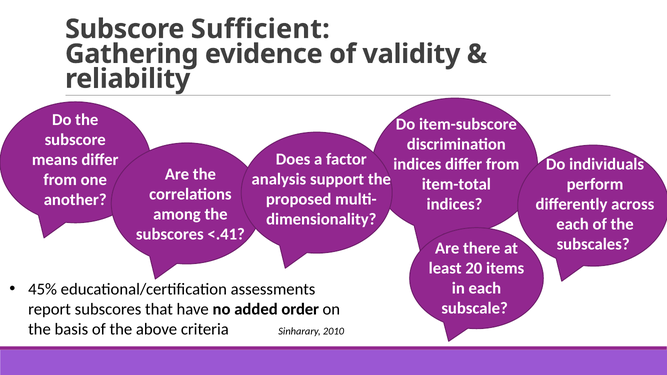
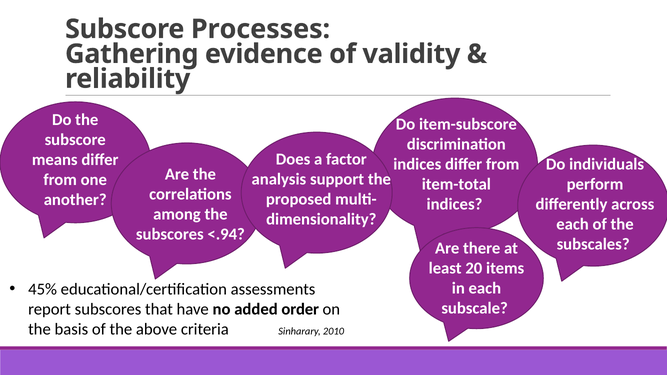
Sufficient: Sufficient -> Processes
<.41: <.41 -> <.94
